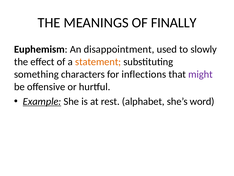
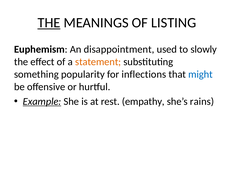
THE at (49, 23) underline: none -> present
FINALLY: FINALLY -> LISTING
characters: characters -> popularity
might colour: purple -> blue
alphabet: alphabet -> empathy
word: word -> rains
